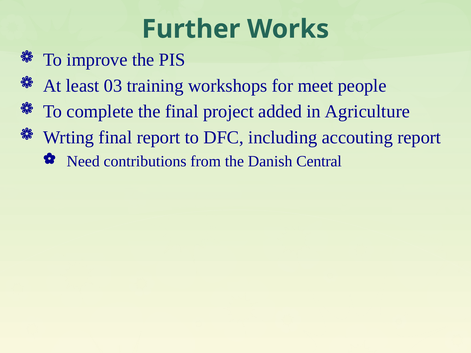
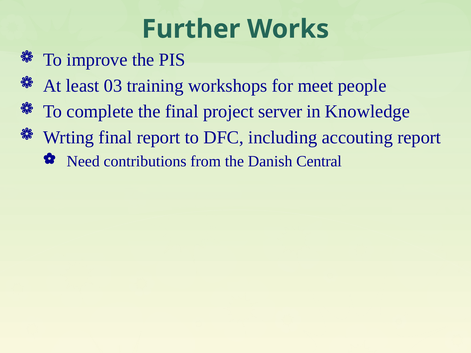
added: added -> server
Agriculture: Agriculture -> Knowledge
